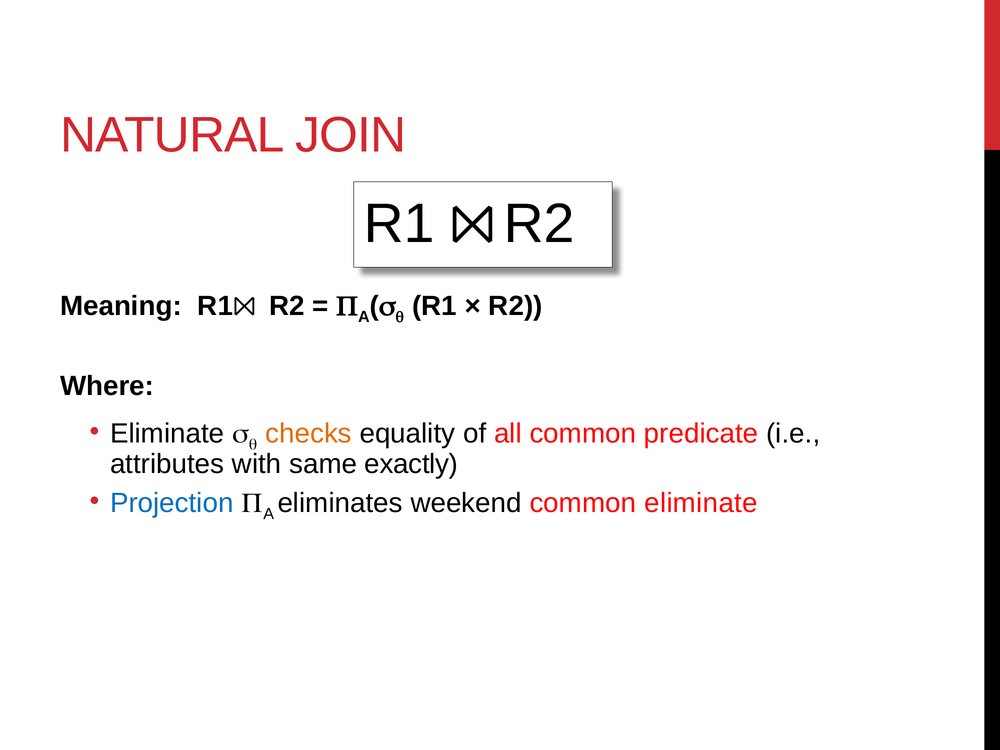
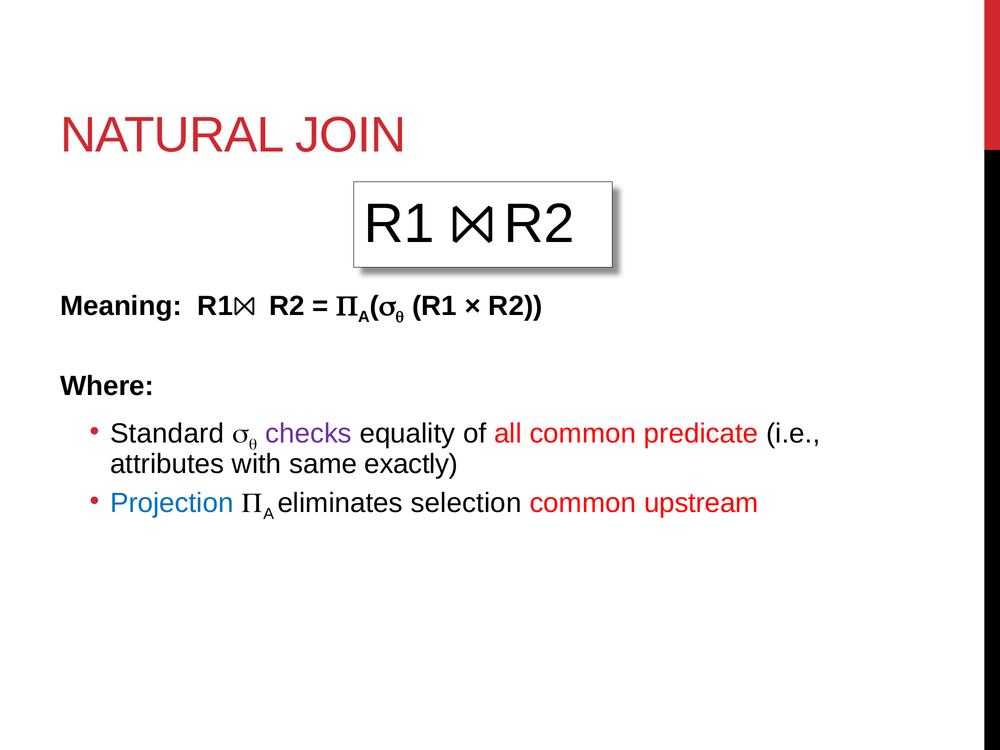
Eliminate at (167, 433): Eliminate -> Standard
checks colour: orange -> purple
weekend: weekend -> selection
common eliminate: eliminate -> upstream
